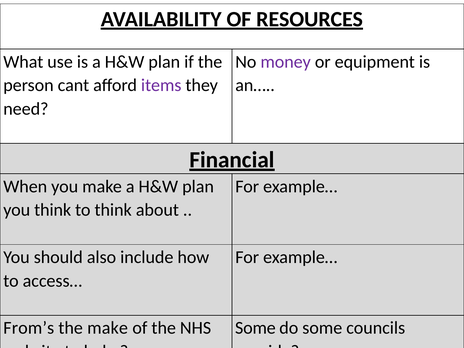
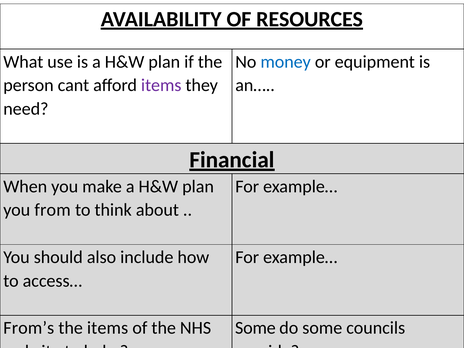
money colour: purple -> blue
you think: think -> from
the make: make -> items
